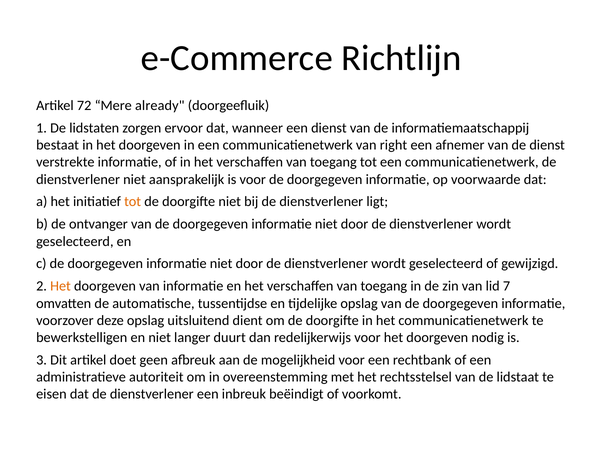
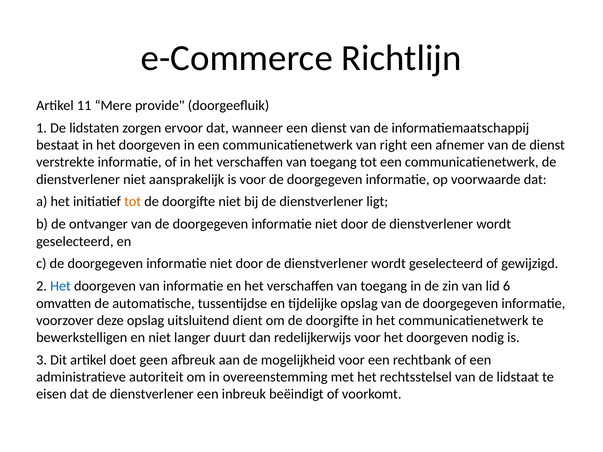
72: 72 -> 11
already: already -> provide
Het at (60, 286) colour: orange -> blue
7: 7 -> 6
